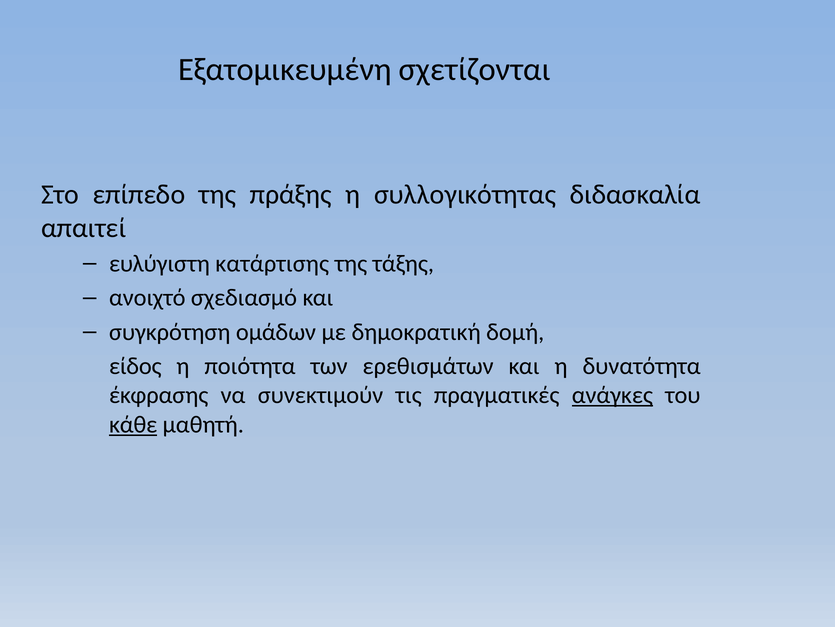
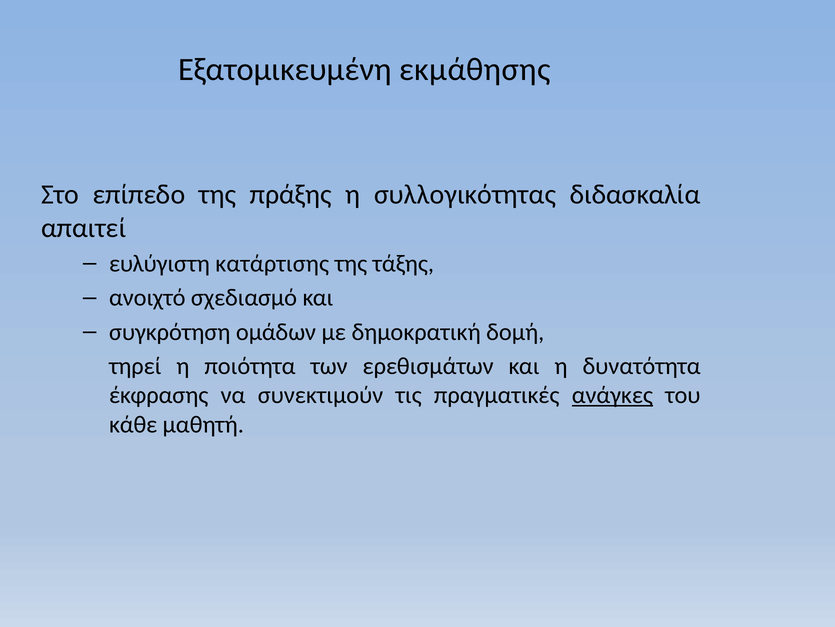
σχετίζονται: σχετίζονται -> εκμάθησης
είδος: είδος -> τηρεί
κάθε underline: present -> none
